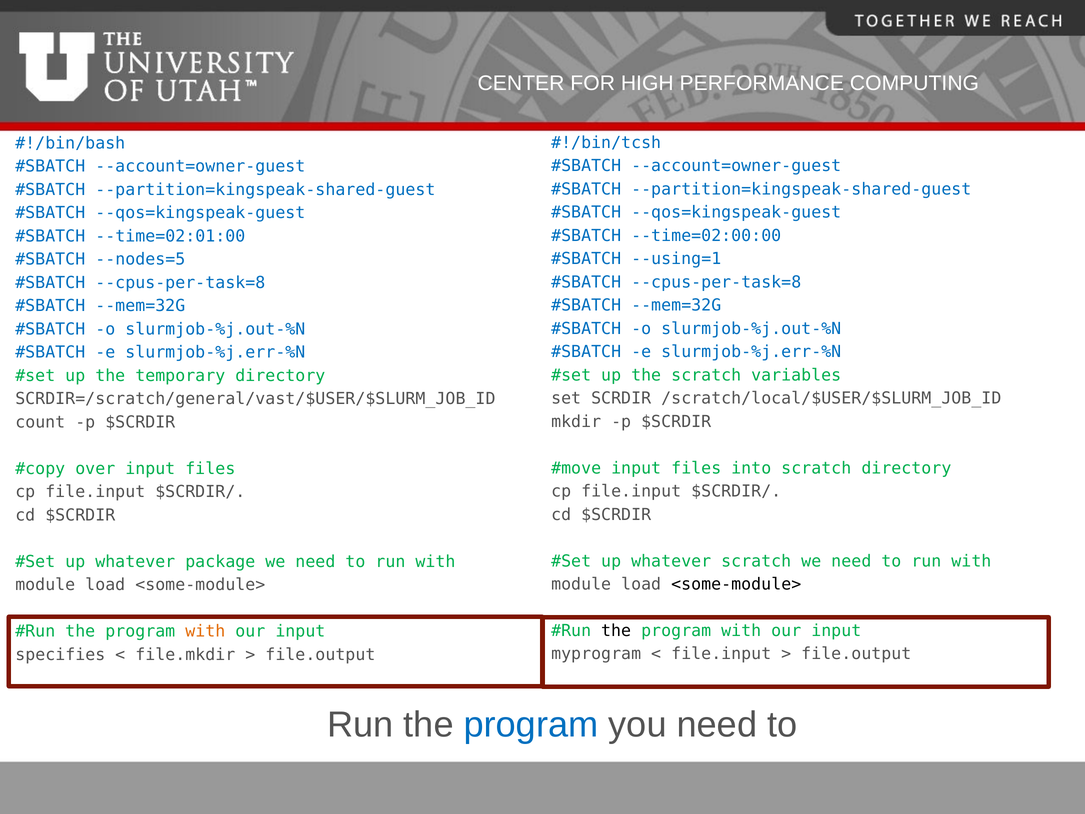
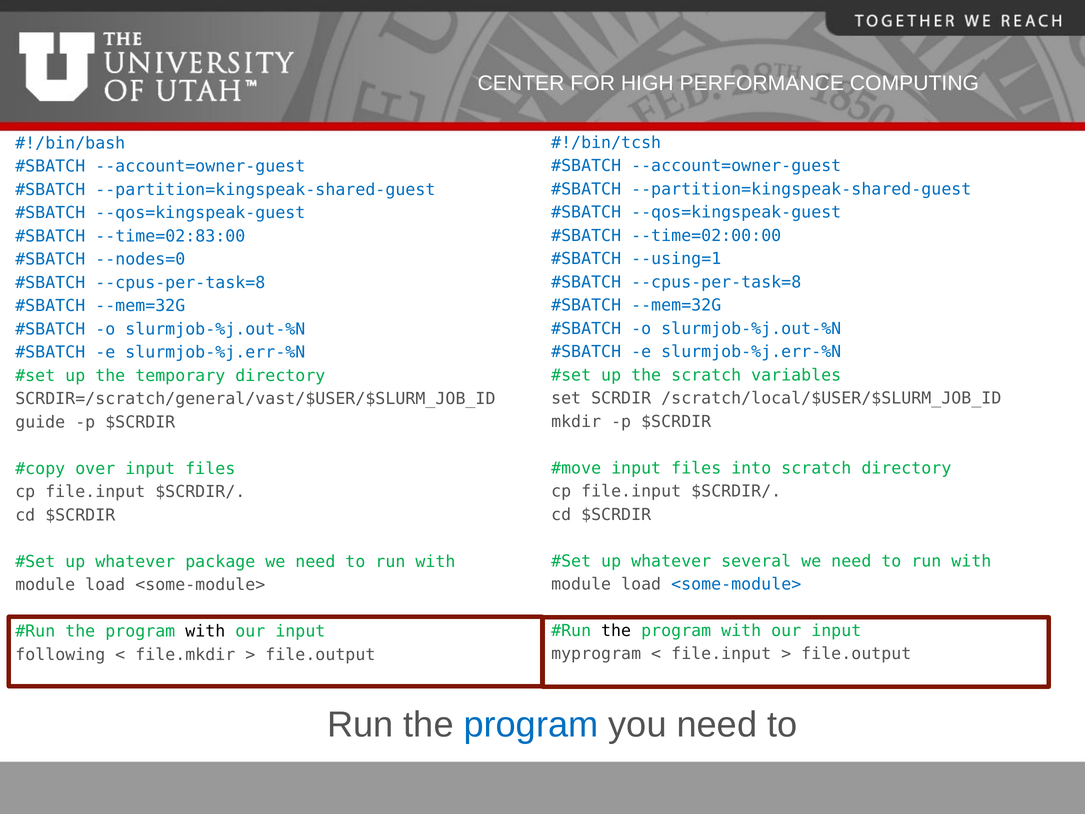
--time=02:01:00: --time=02:01:00 -> --time=02:83:00
--nodes=5: --nodes=5 -> --nodes=0
count: count -> guide
whatever scratch: scratch -> several
<some-module> at (736, 584) colour: black -> blue
with at (205, 631) colour: orange -> black
specifies: specifies -> following
